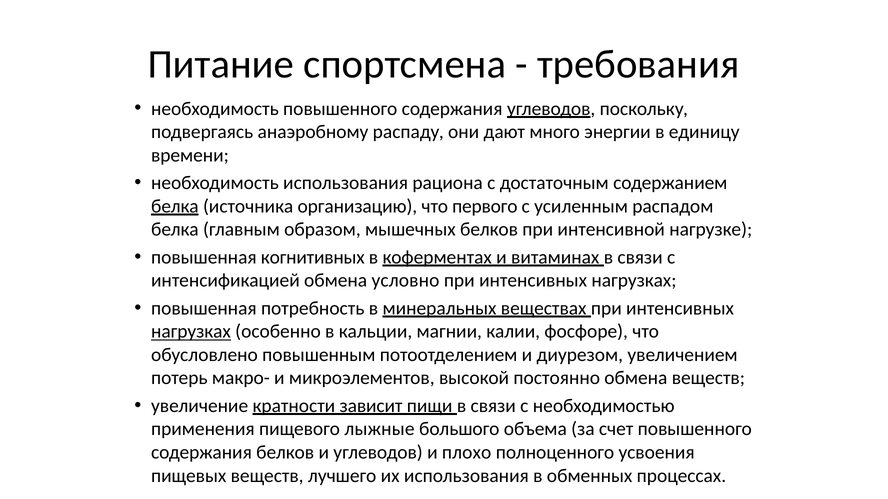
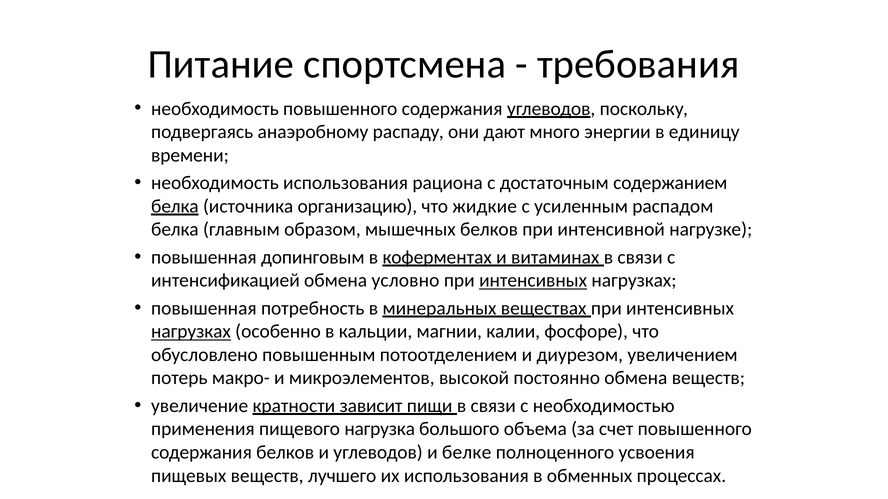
первого: первого -> жидкие
когнитивных: когнитивных -> допинговым
интенсивных at (533, 281) underline: none -> present
лыжные: лыжные -> нагрузка
плохо: плохо -> белке
